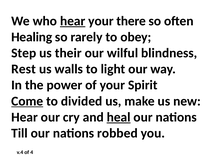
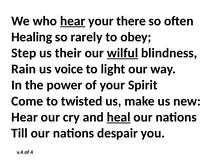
wilful underline: none -> present
Rest: Rest -> Rain
walls: walls -> voice
Come underline: present -> none
divided: divided -> twisted
robbed: robbed -> despair
